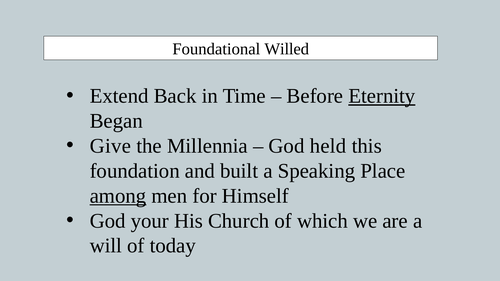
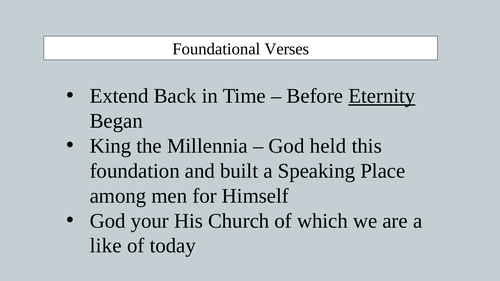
Willed: Willed -> Verses
Give: Give -> King
among underline: present -> none
will: will -> like
